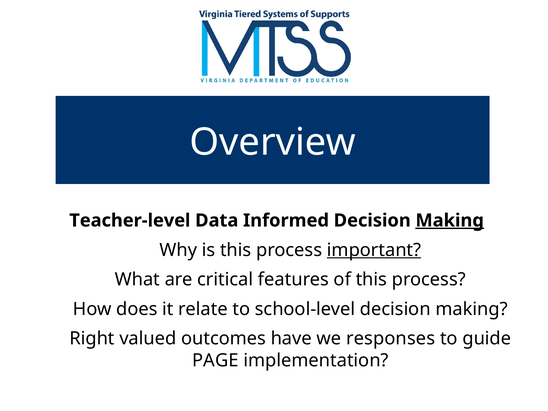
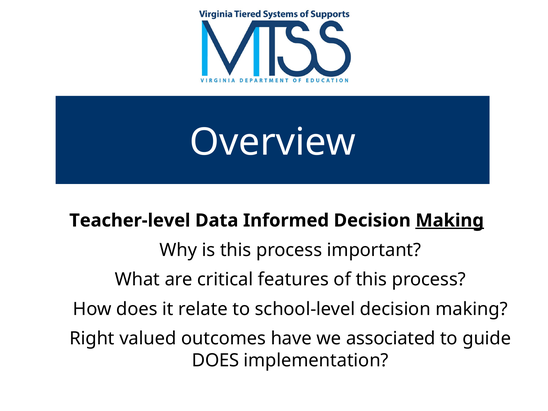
important underline: present -> none
responses: responses -> associated
PAGE at (215, 361): PAGE -> DOES
